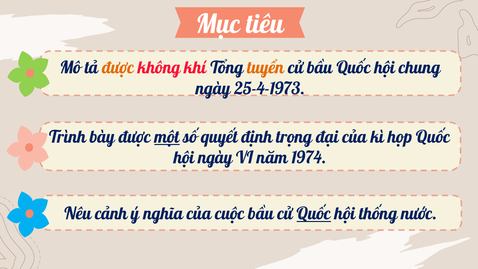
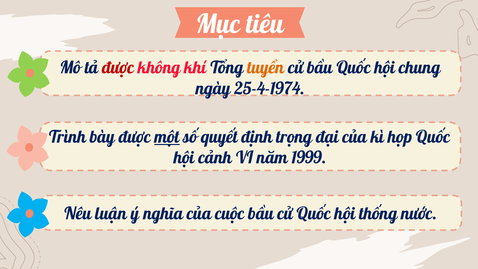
được at (118, 68) colour: orange -> red
25-4-1973: 25-4-1973 -> 25-4-1974
hội ngày: ngày -> cảnh
1974: 1974 -> 1999
cảnh: cảnh -> luận
Quốc at (314, 214) underline: present -> none
